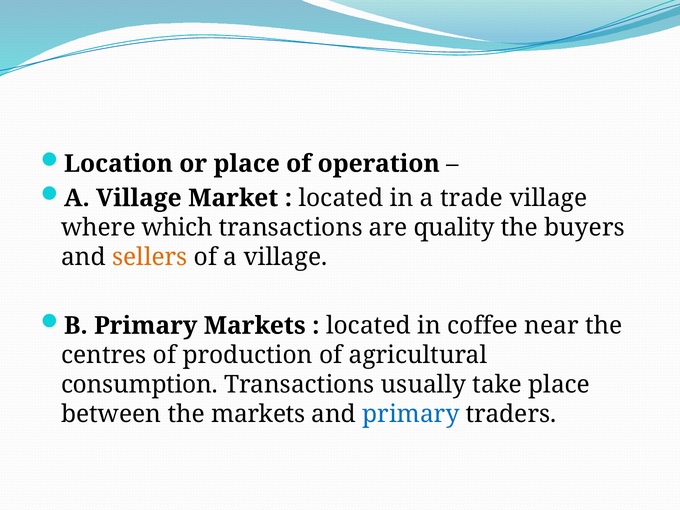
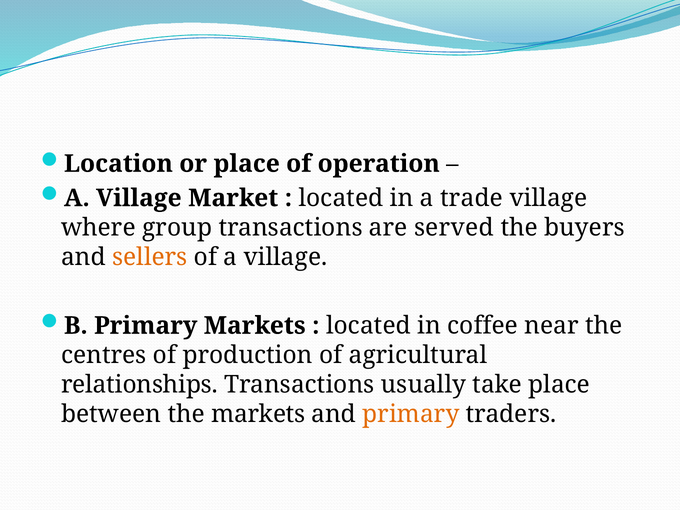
which: which -> group
quality: quality -> served
consumption: consumption -> relationships
primary at (411, 414) colour: blue -> orange
